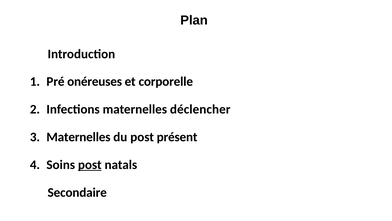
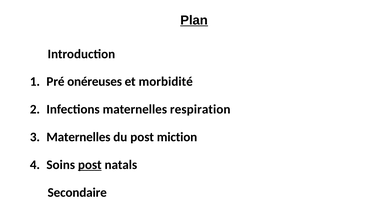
Plan underline: none -> present
corporelle: corporelle -> morbidité
déclencher: déclencher -> respiration
présent: présent -> miction
